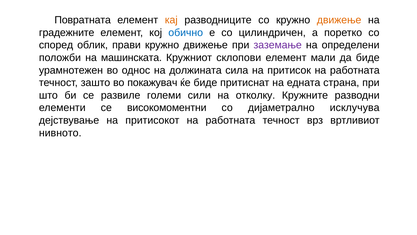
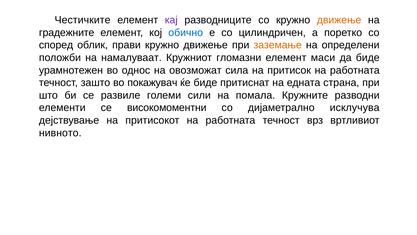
Повратната: Повратната -> Честичките
кај colour: orange -> purple
заземање colour: purple -> orange
машинската: машинската -> намалуваат
склопови: склопови -> гломазни
мали: мали -> маси
должината: должината -> овозможат
отколку: отколку -> помала
